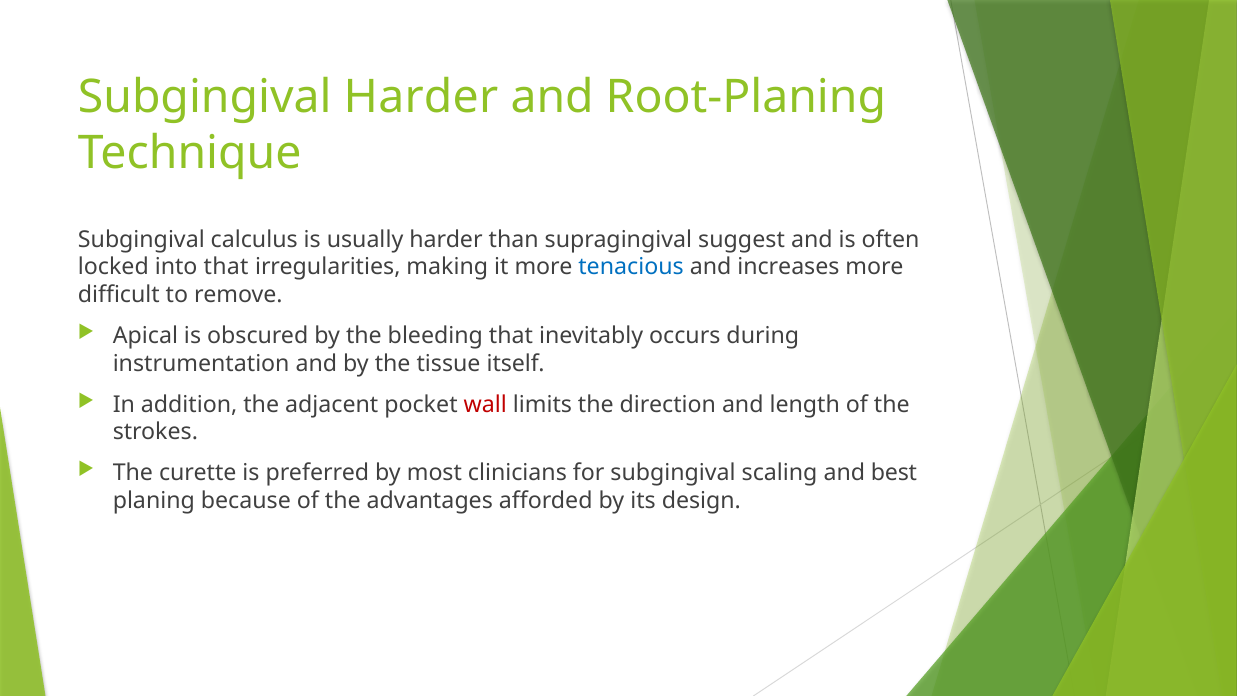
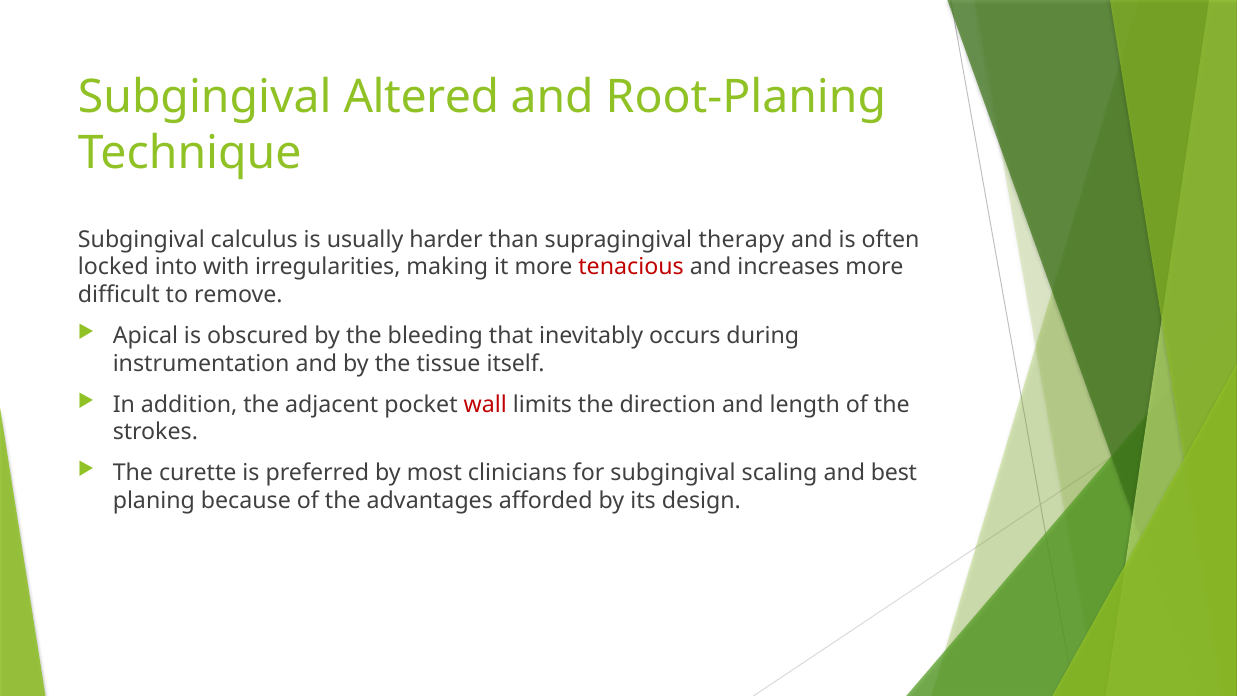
Subgingival Harder: Harder -> Altered
suggest: suggest -> therapy
into that: that -> with
tenacious colour: blue -> red
